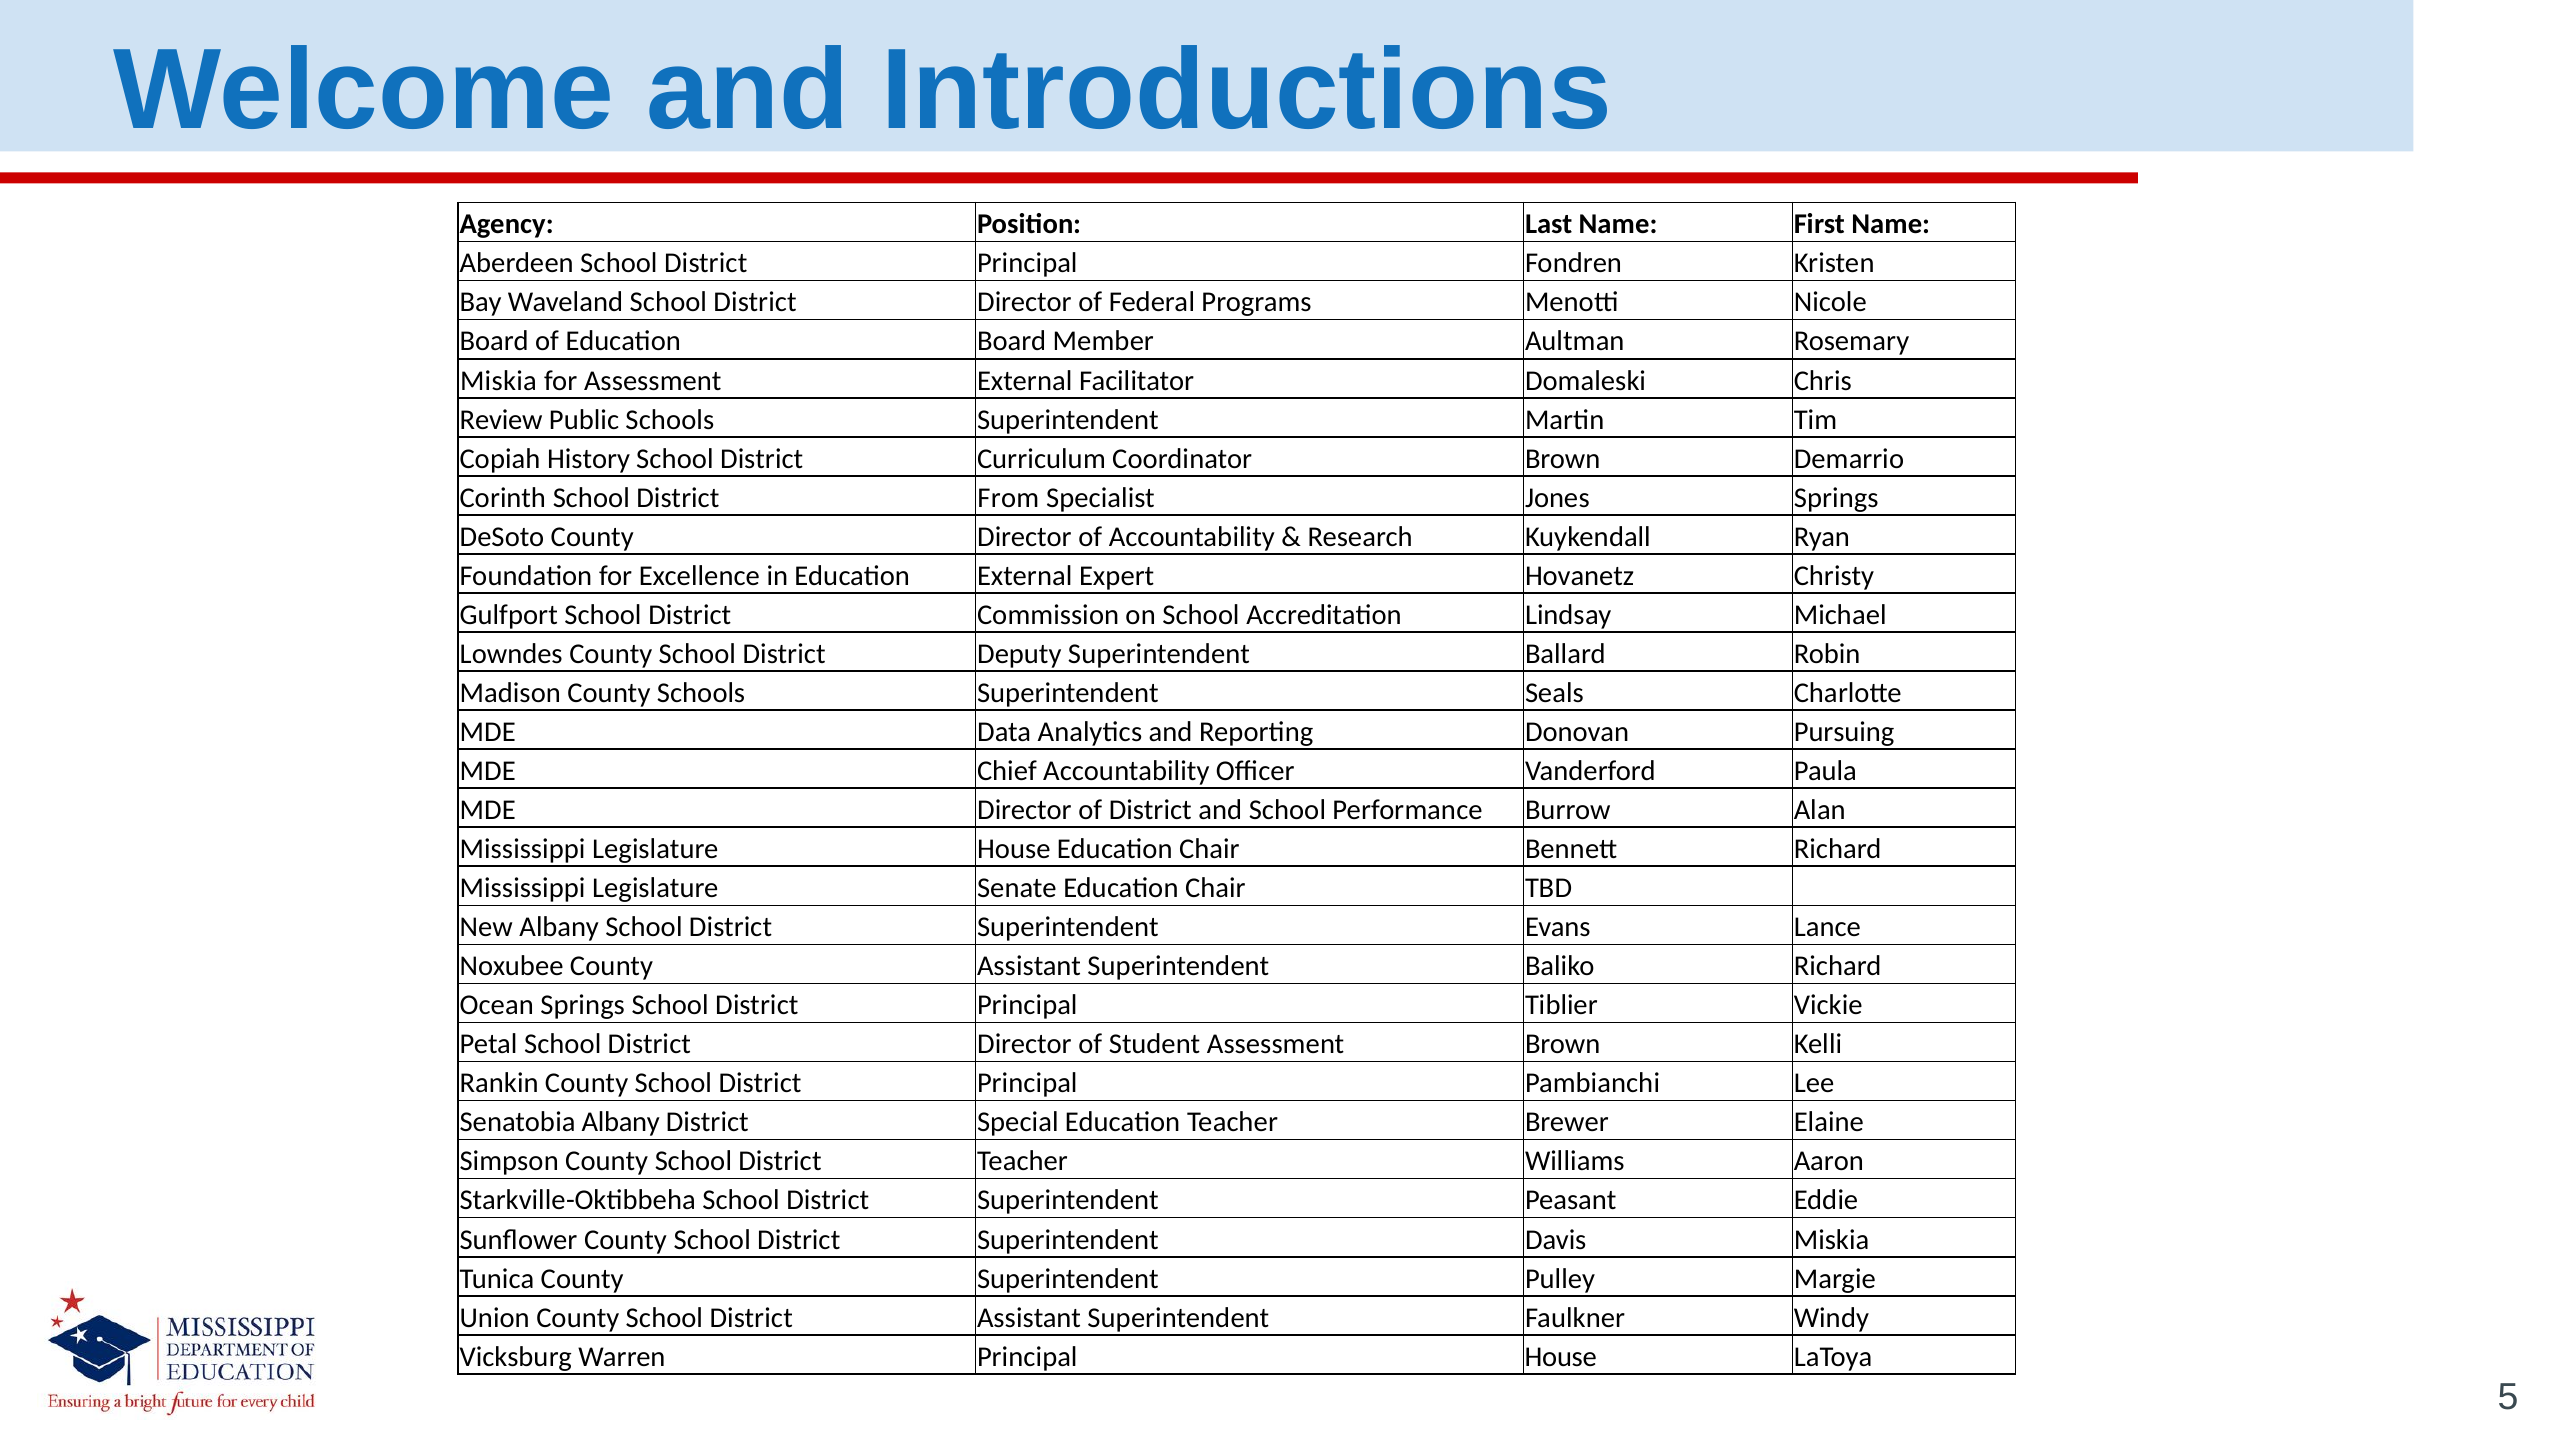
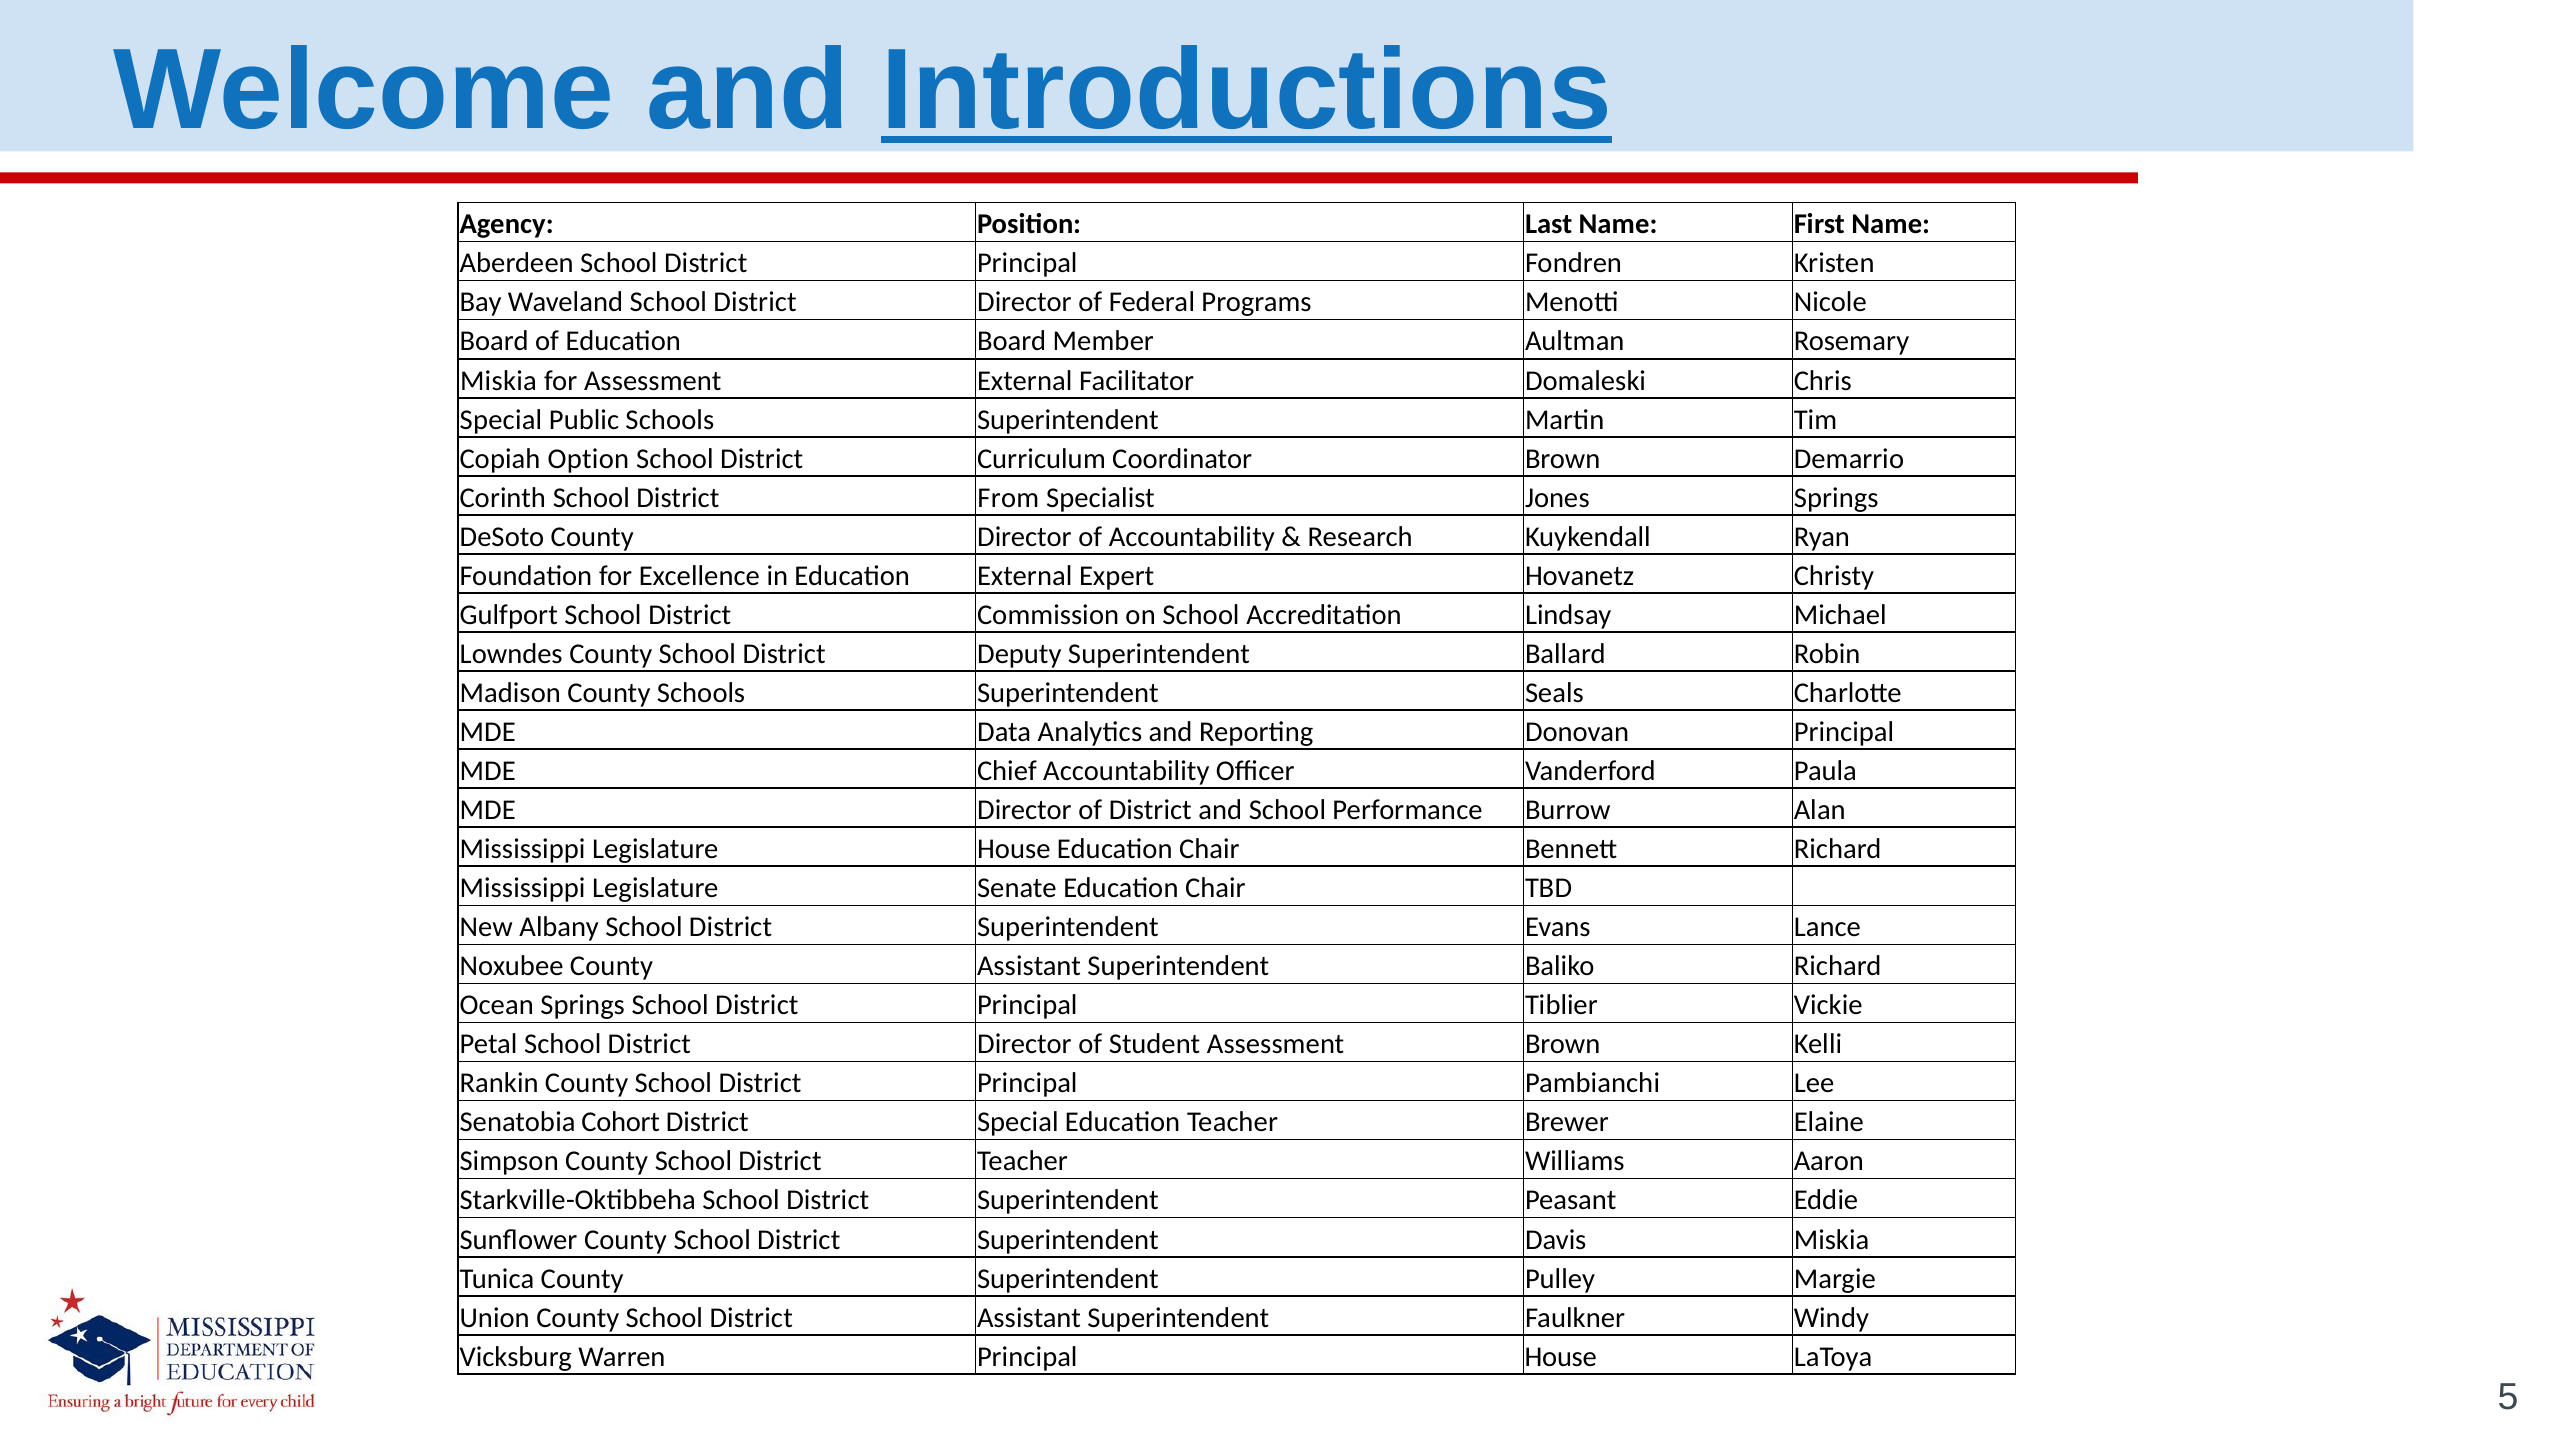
Introductions underline: none -> present
Review at (501, 420): Review -> Special
History: History -> Option
Donovan Pursuing: Pursuing -> Principal
Senatobia Albany: Albany -> Cohort
